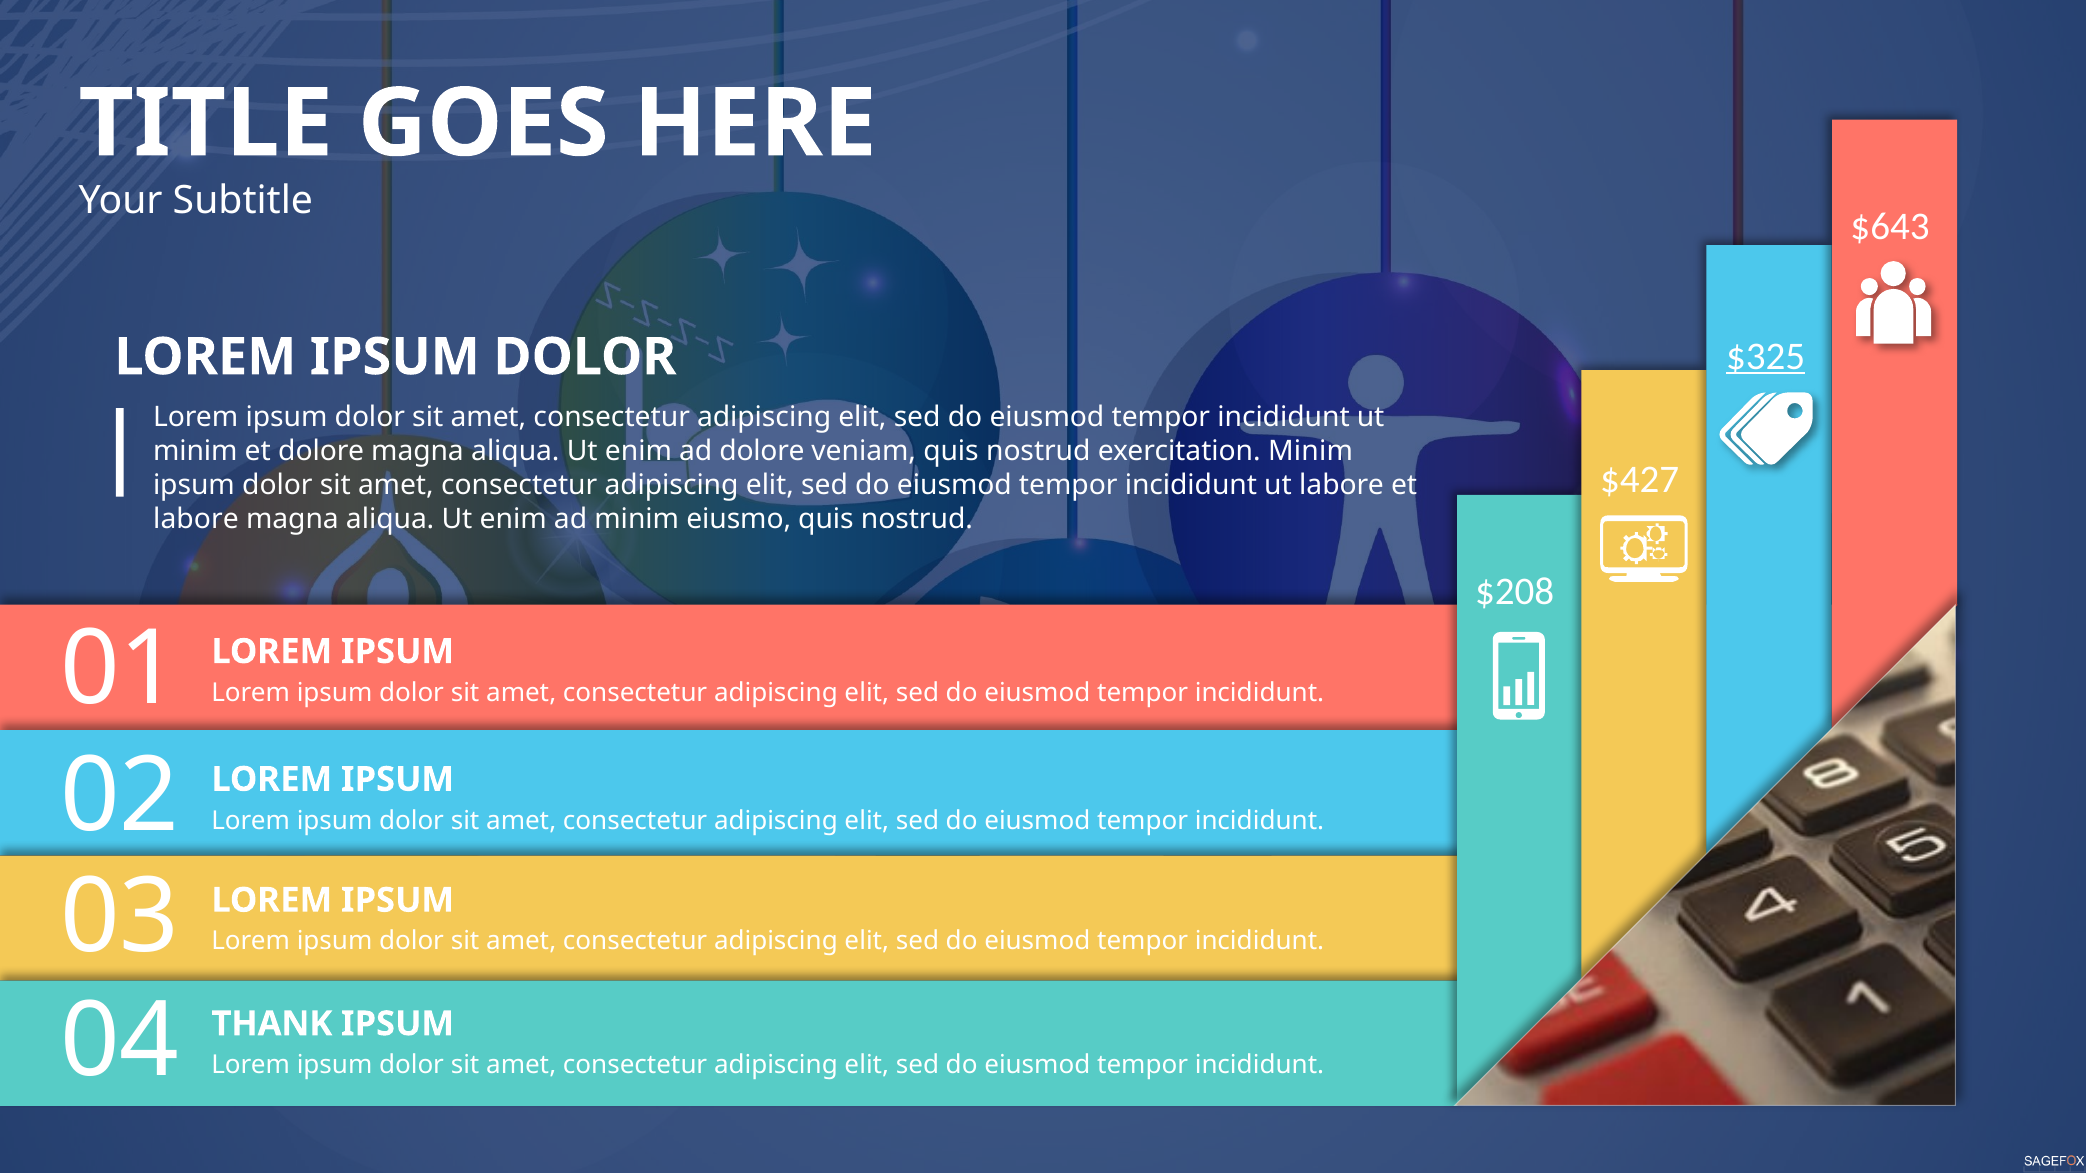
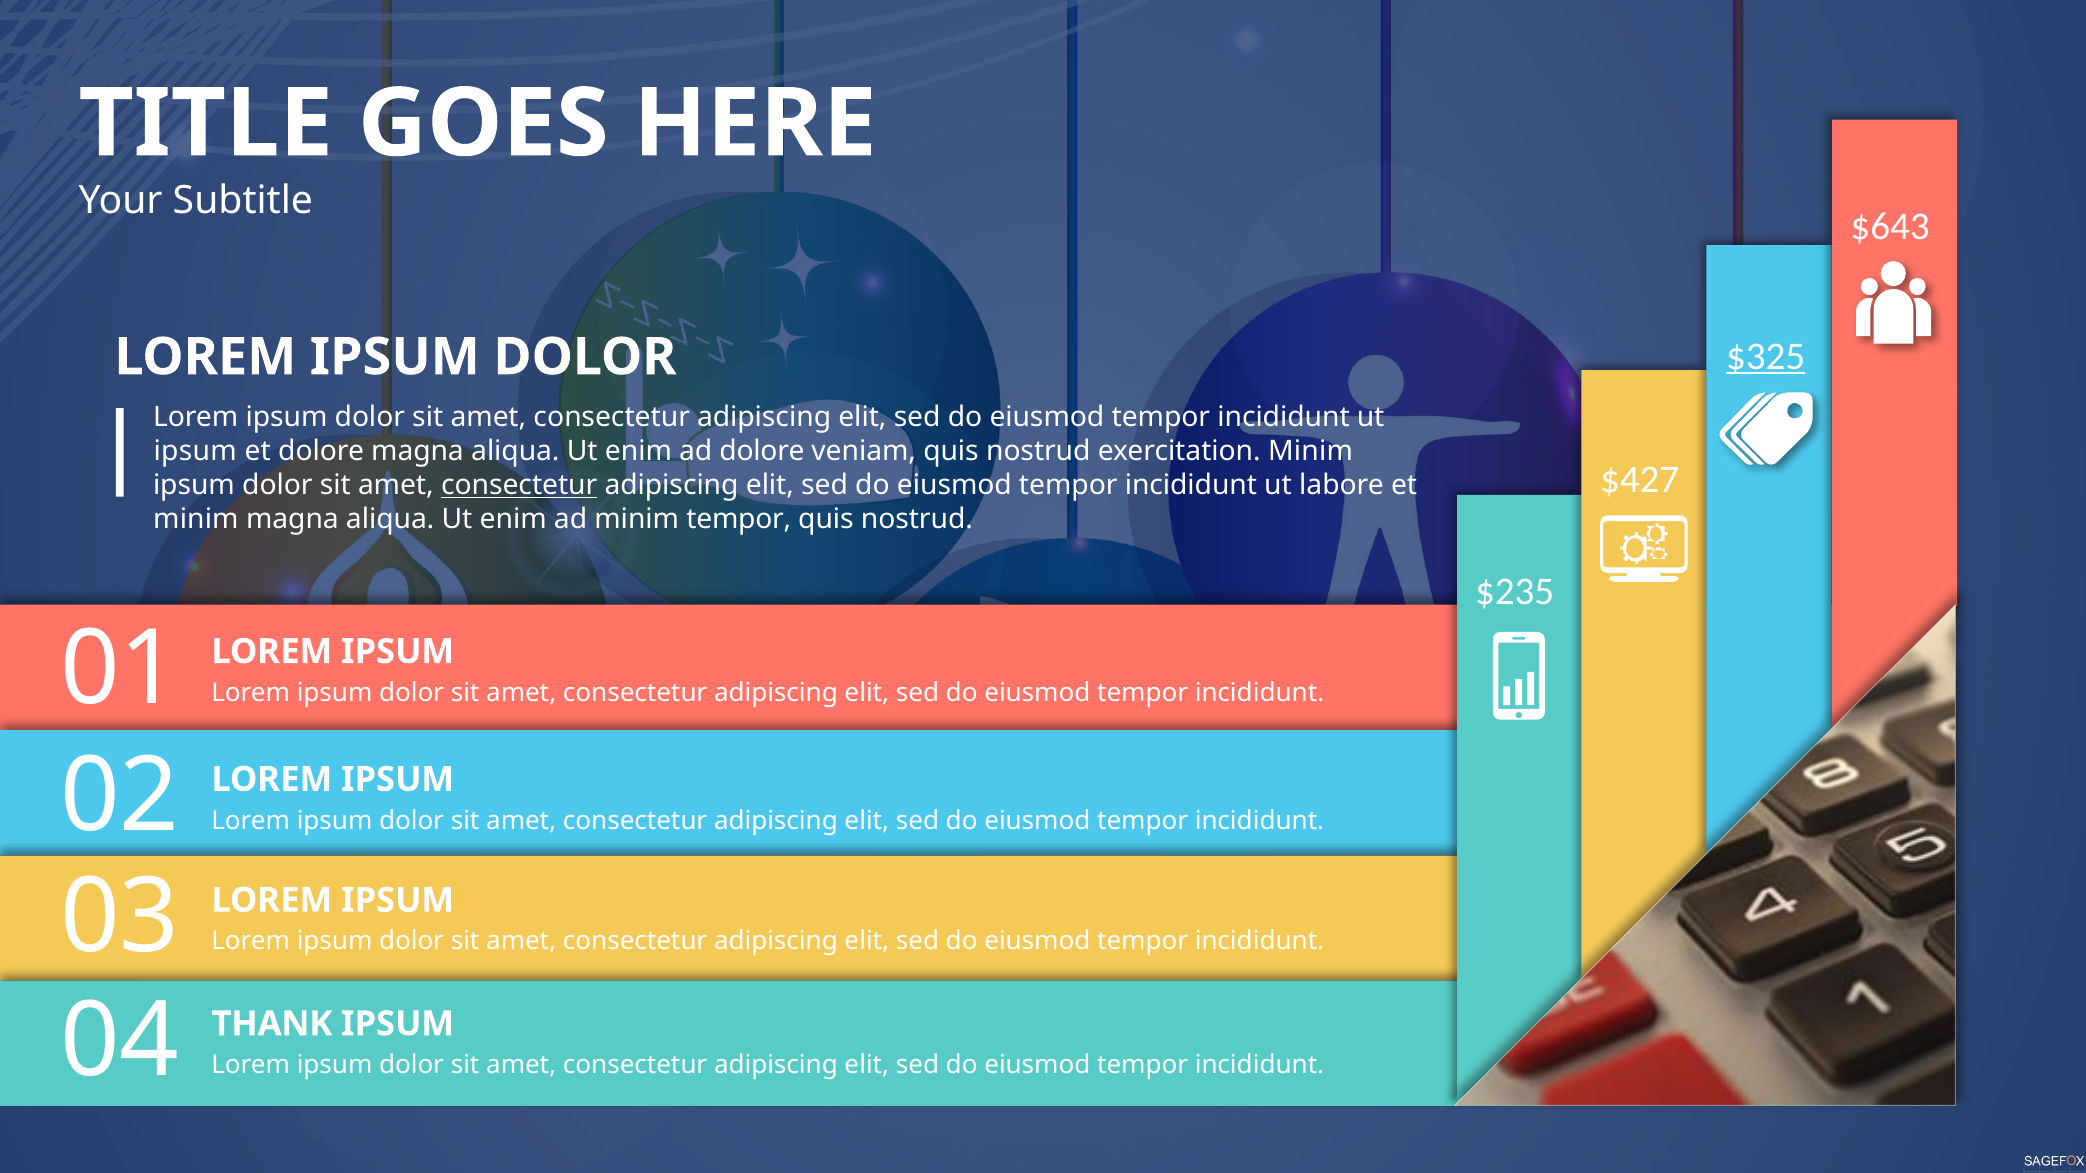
minim at (195, 452): minim -> ipsum
consectetur at (519, 485) underline: none -> present
labore at (196, 519): labore -> minim
minim eiusmo: eiusmo -> tempor
$208: $208 -> $235
